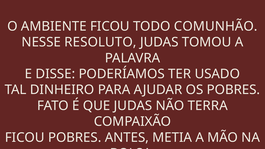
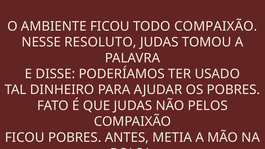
TODO COMUNHÃO: COMUNHÃO -> COMPAIXÃO
TERRA: TERRA -> PELOS
